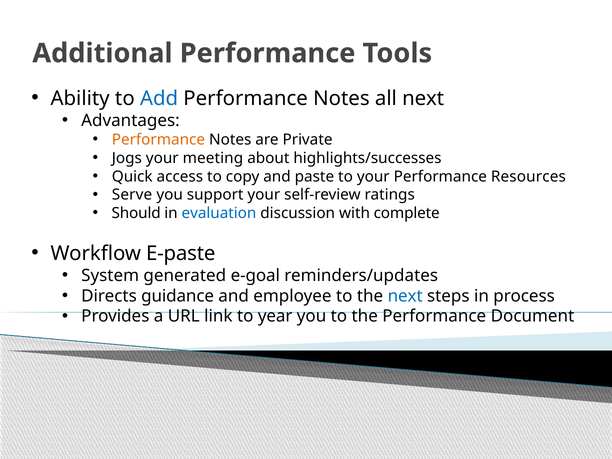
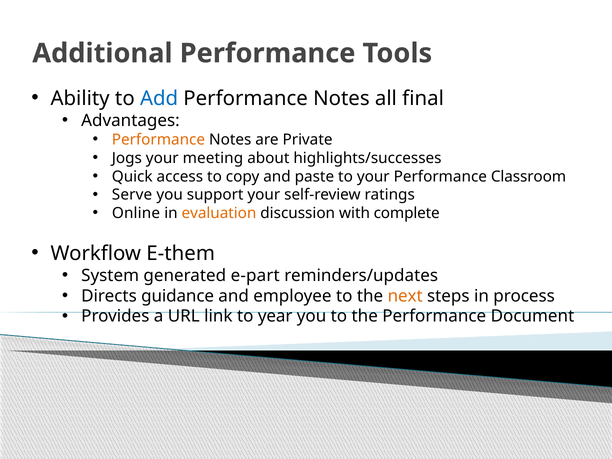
all next: next -> final
Resources: Resources -> Classroom
Should: Should -> Online
evaluation colour: blue -> orange
E-paste: E-paste -> E-them
e-goal: e-goal -> e-part
next at (405, 296) colour: blue -> orange
